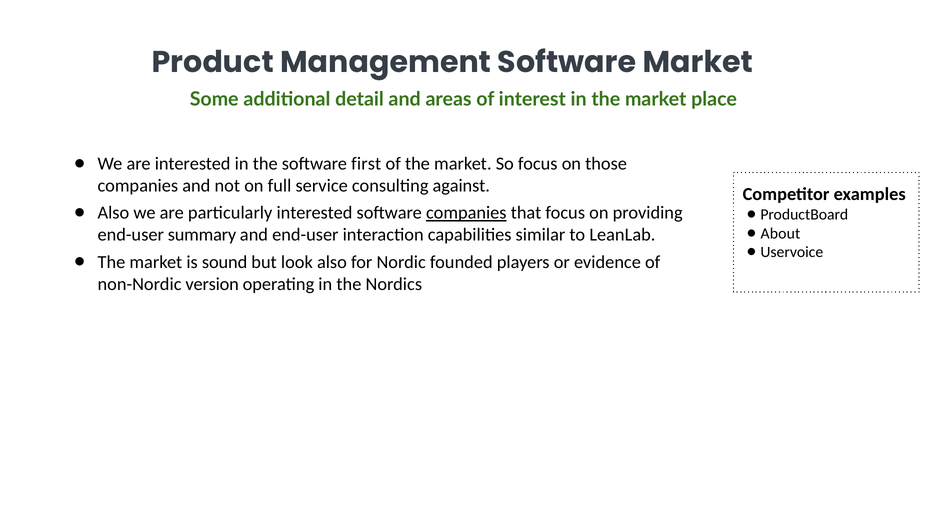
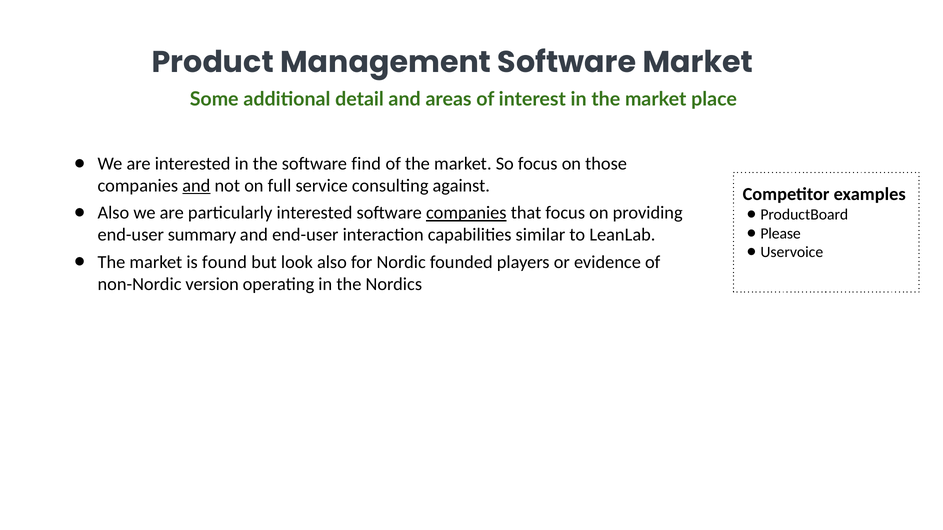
first: first -> find
and at (196, 186) underline: none -> present
About: About -> Please
sound: sound -> found
